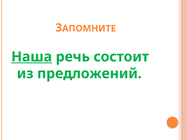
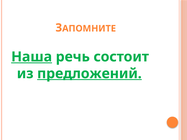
предложений underline: none -> present
